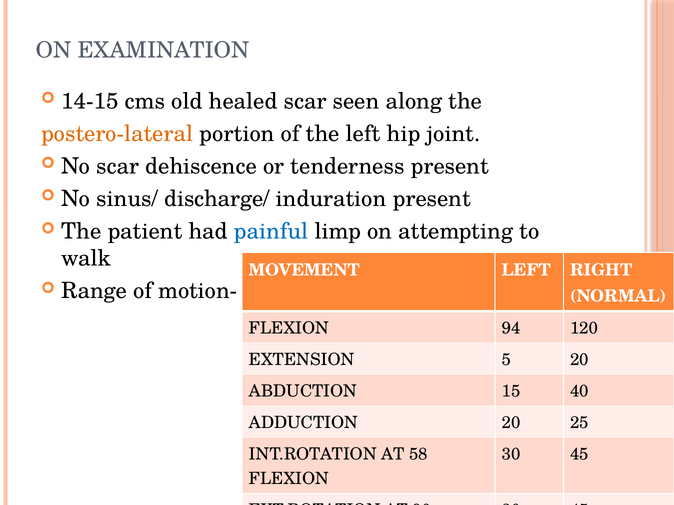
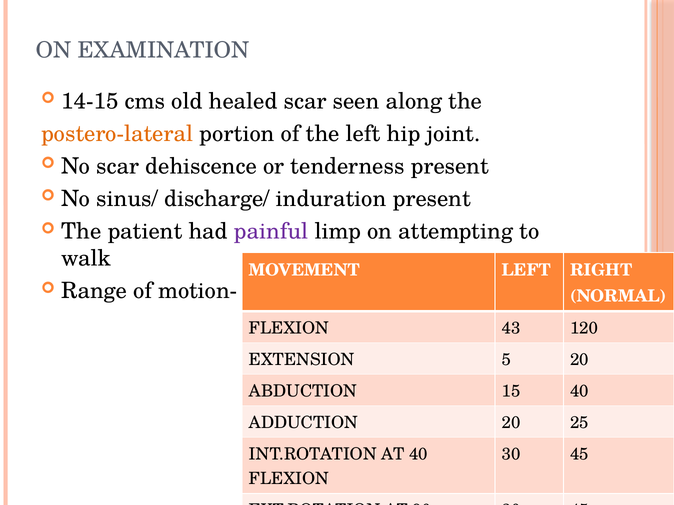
painful colour: blue -> purple
94: 94 -> 43
AT 58: 58 -> 40
